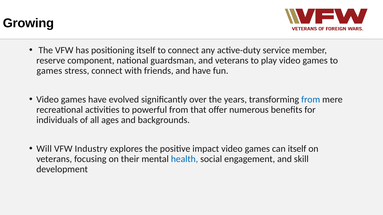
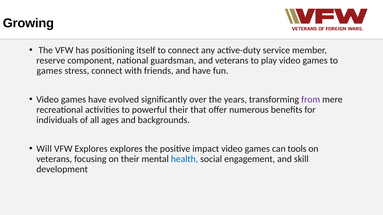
from at (311, 100) colour: blue -> purple
powerful from: from -> their
VFW Industry: Industry -> Explores
can itself: itself -> tools
